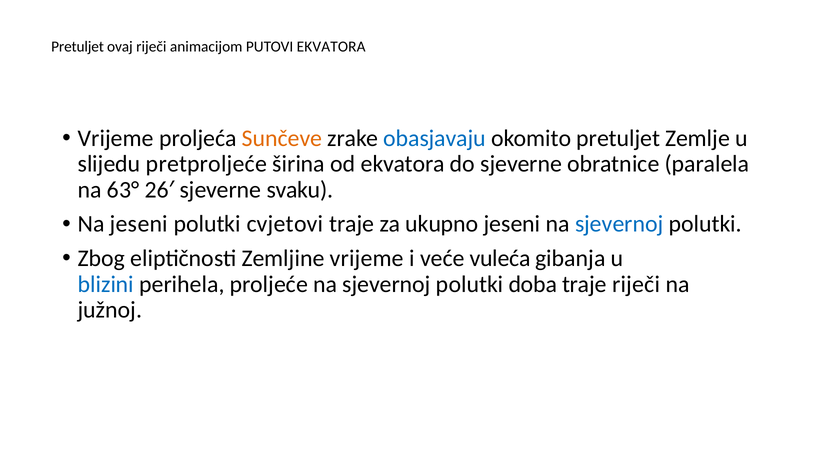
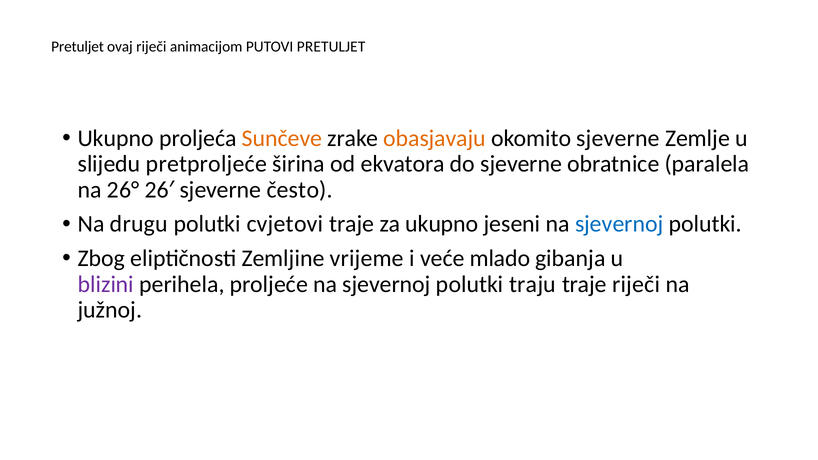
PUTOVI EKVATORA: EKVATORA -> PRETULJET
Vrijeme at (116, 138): Vrijeme -> Ukupno
obasjavaju colour: blue -> orange
okomito pretuljet: pretuljet -> sjeverne
63°: 63° -> 26°
svaku: svaku -> često
Na jeseni: jeseni -> drugu
vuleća: vuleća -> mlado
blizini colour: blue -> purple
doba: doba -> traju
